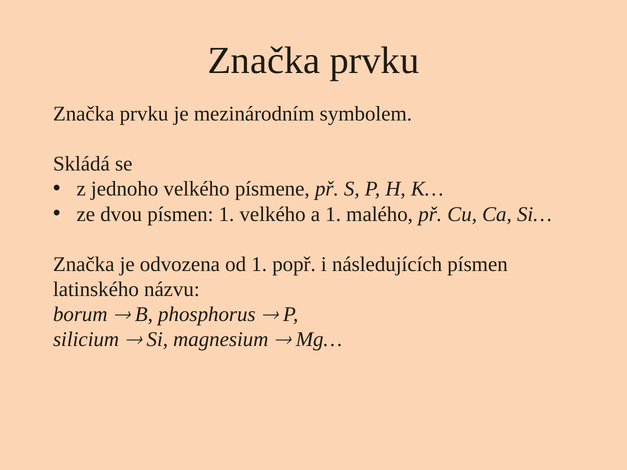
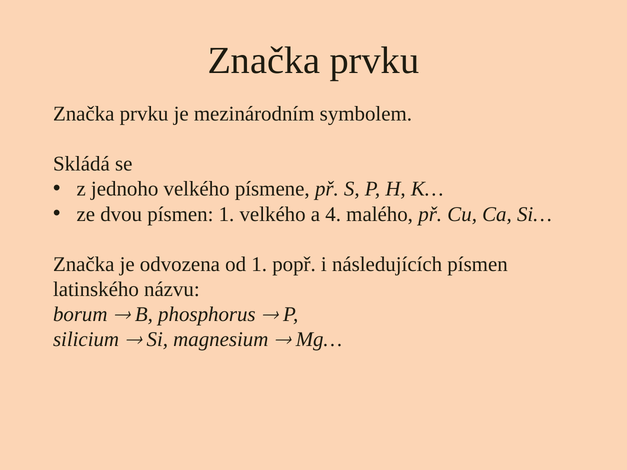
a 1: 1 -> 4
